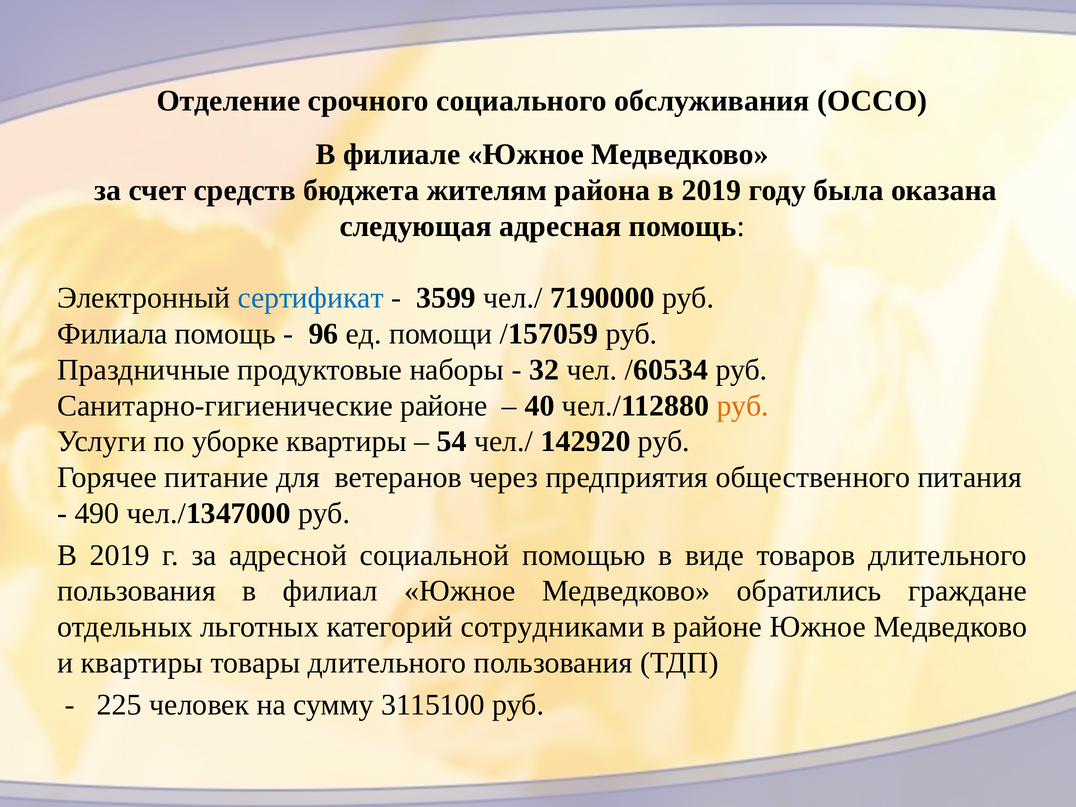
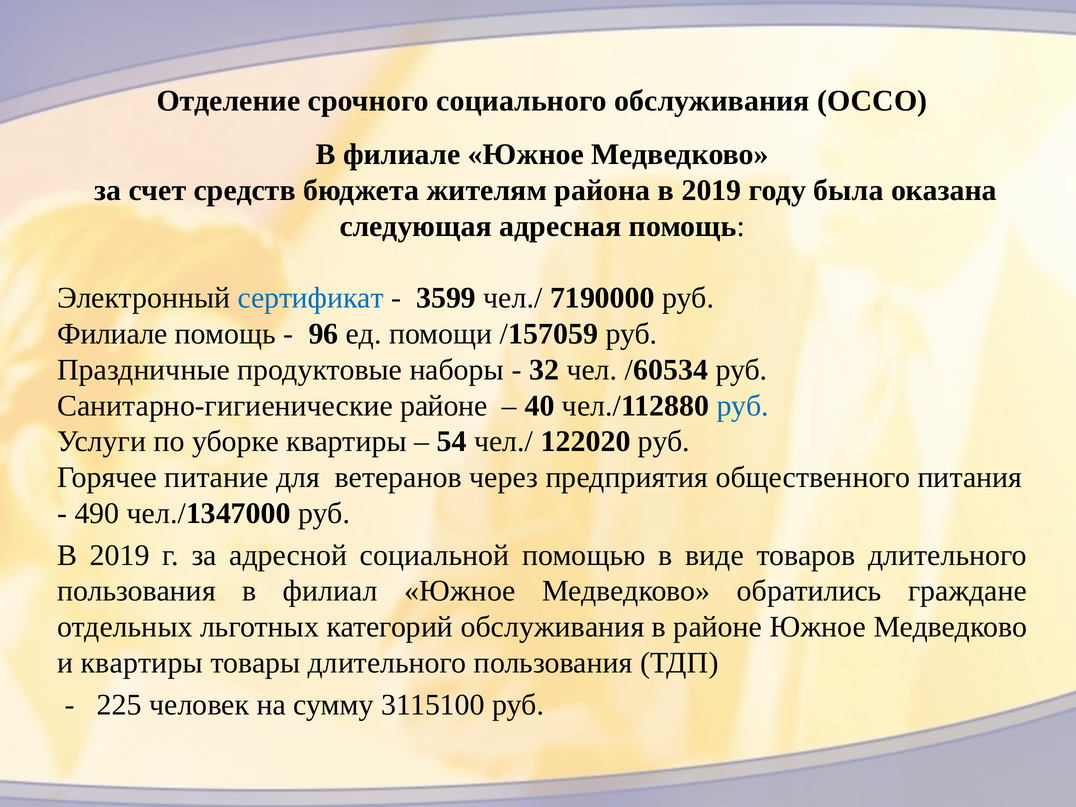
Филиала at (112, 334): Филиала -> Филиале
руб at (743, 406) colour: orange -> blue
142920: 142920 -> 122020
категорий сотрудниками: сотрудниками -> обслуживания
